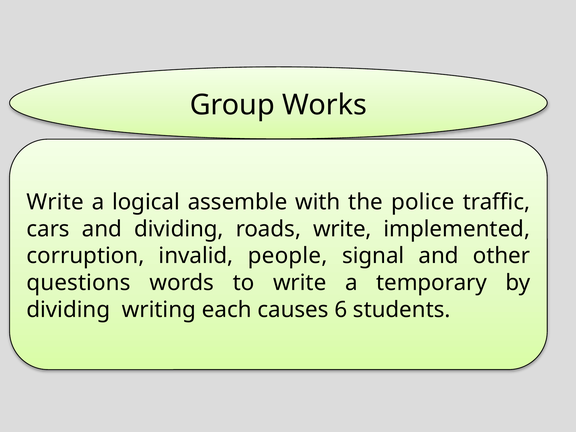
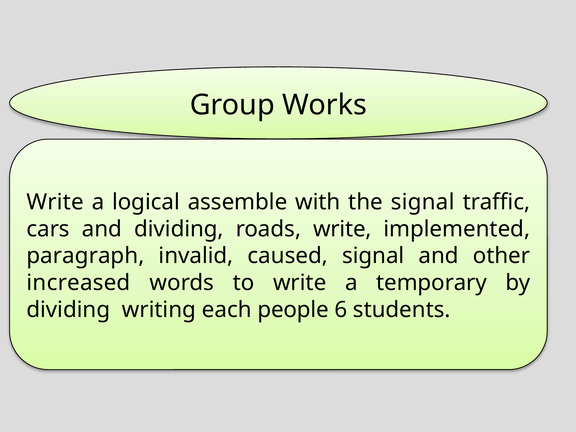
the police: police -> signal
corruption: corruption -> paragraph
people: people -> caused
questions: questions -> increased
causes: causes -> people
